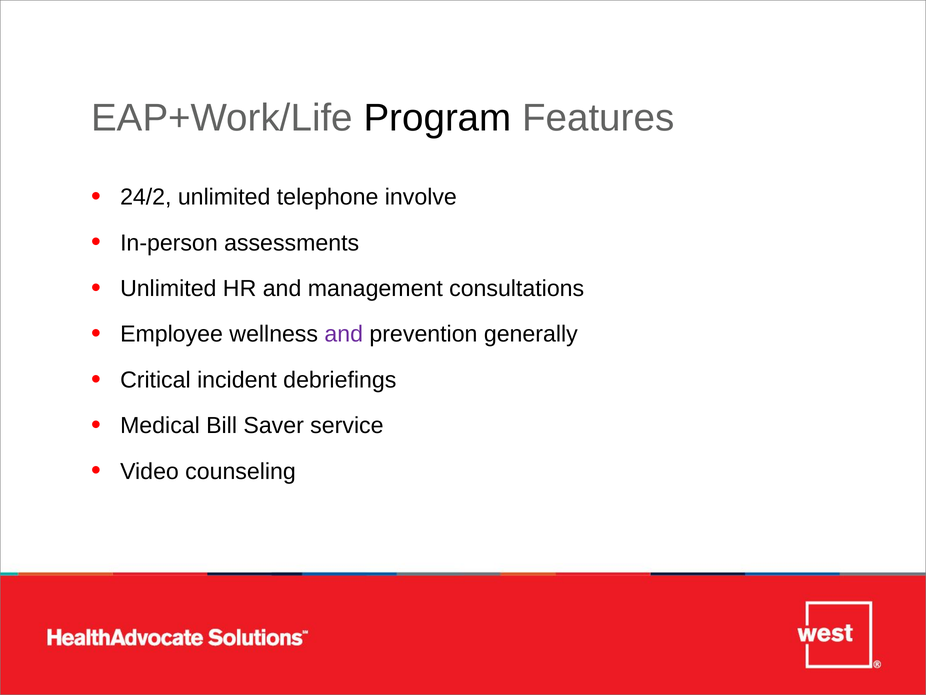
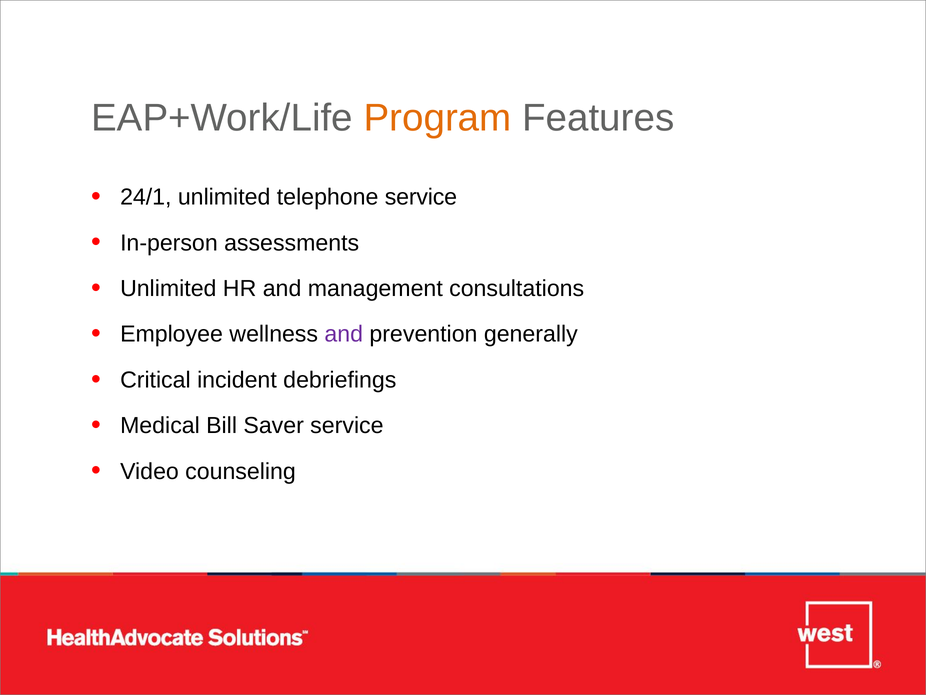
Program colour: black -> orange
24/2: 24/2 -> 24/1
telephone involve: involve -> service
